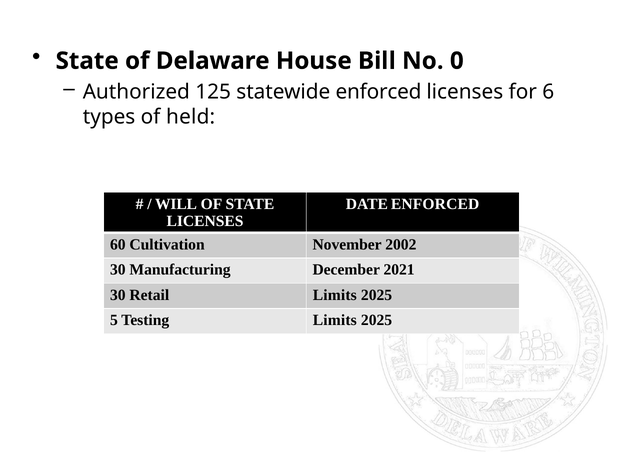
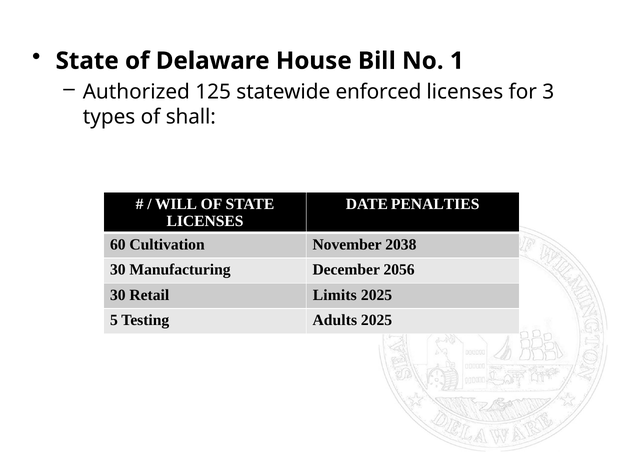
0: 0 -> 1
6: 6 -> 3
held: held -> shall
DATE ENFORCED: ENFORCED -> PENALTIES
2002: 2002 -> 2038
2021: 2021 -> 2056
Testing Limits: Limits -> Adults
